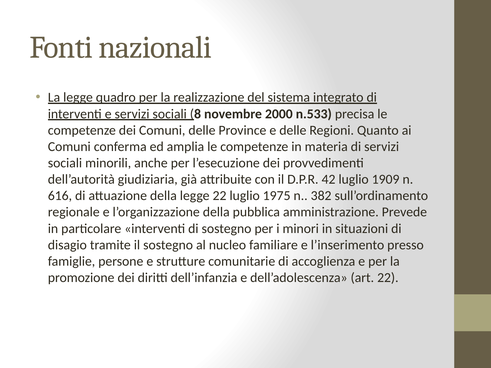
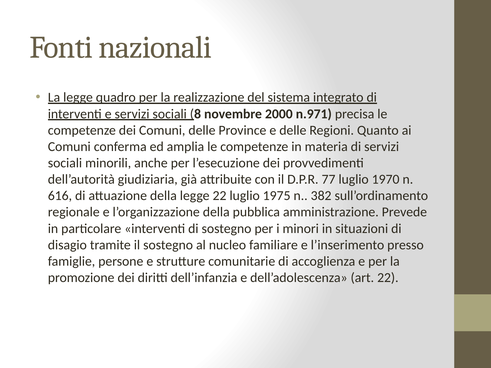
n.533: n.533 -> n.971
42: 42 -> 77
1909: 1909 -> 1970
